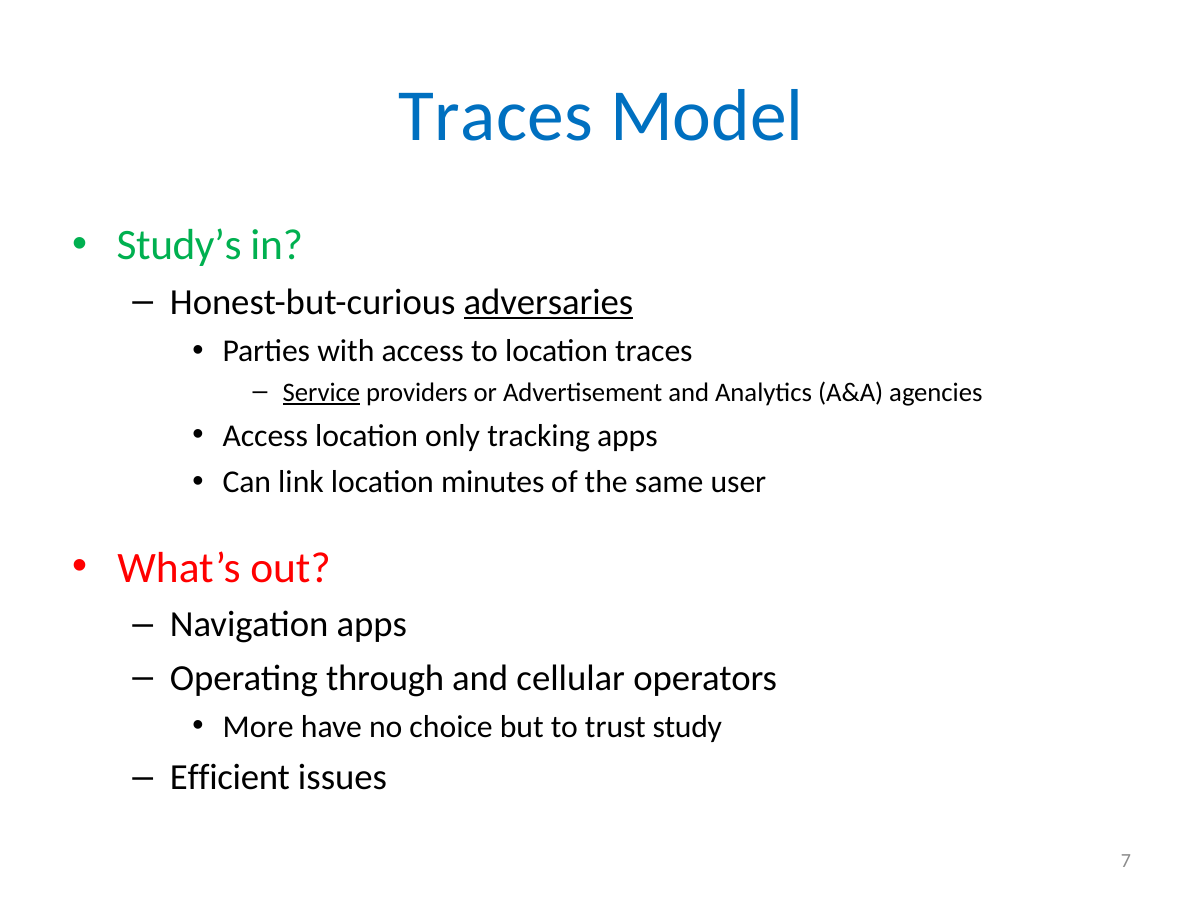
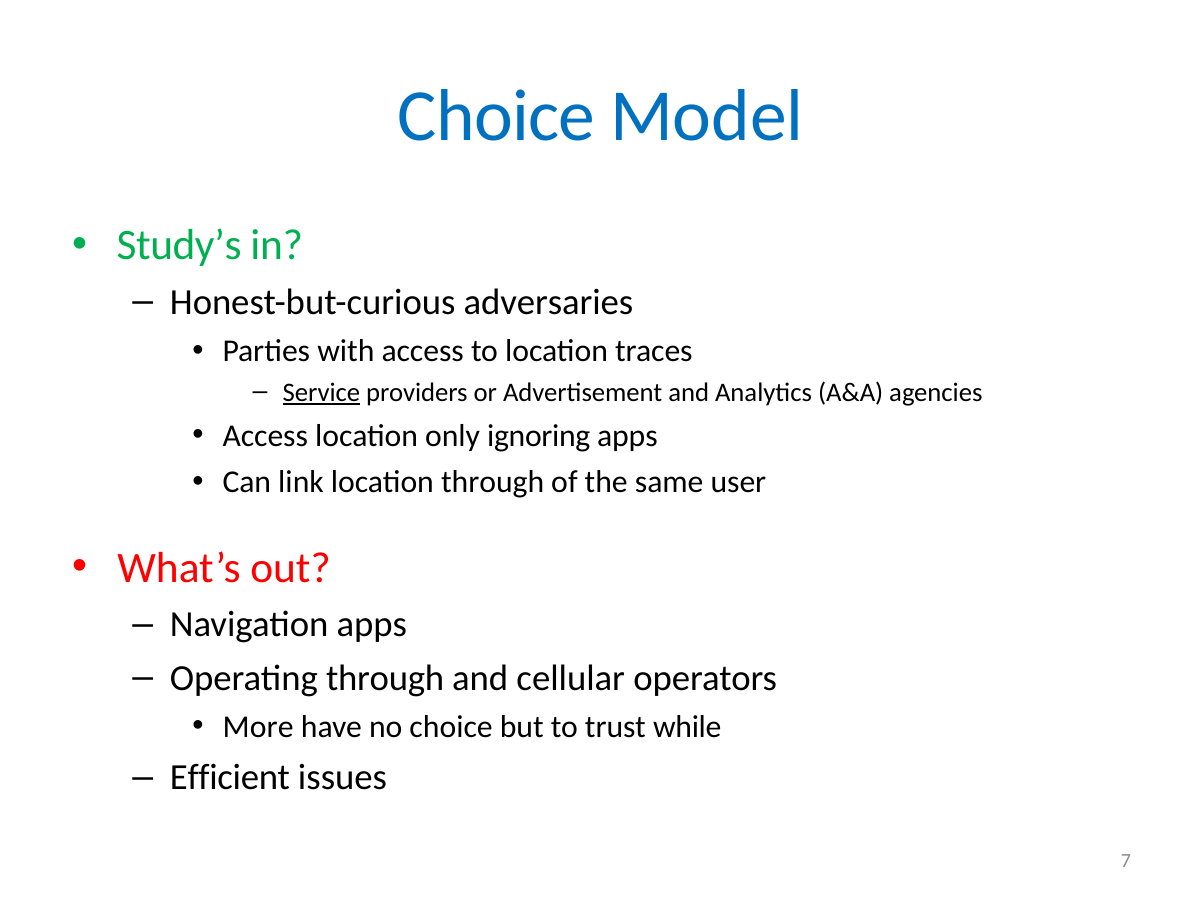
Traces at (496, 116): Traces -> Choice
adversaries underline: present -> none
tracking: tracking -> ignoring
location minutes: minutes -> through
study: study -> while
